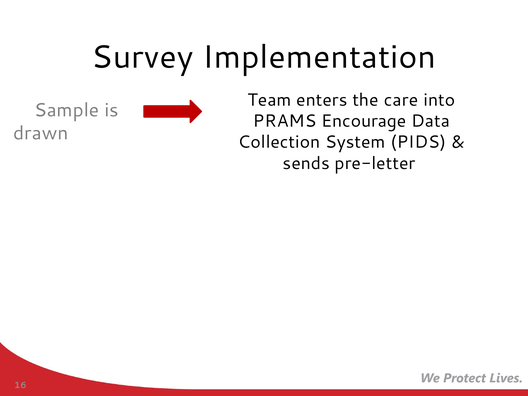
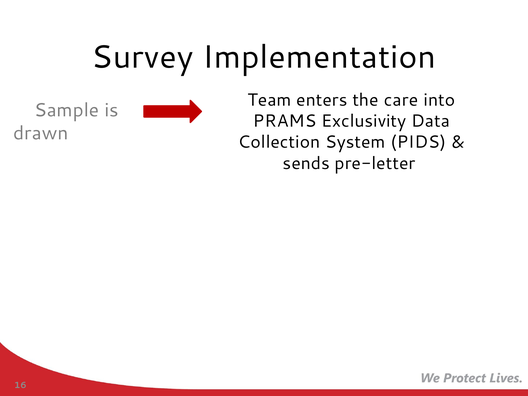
Encourage: Encourage -> Exclusivity
